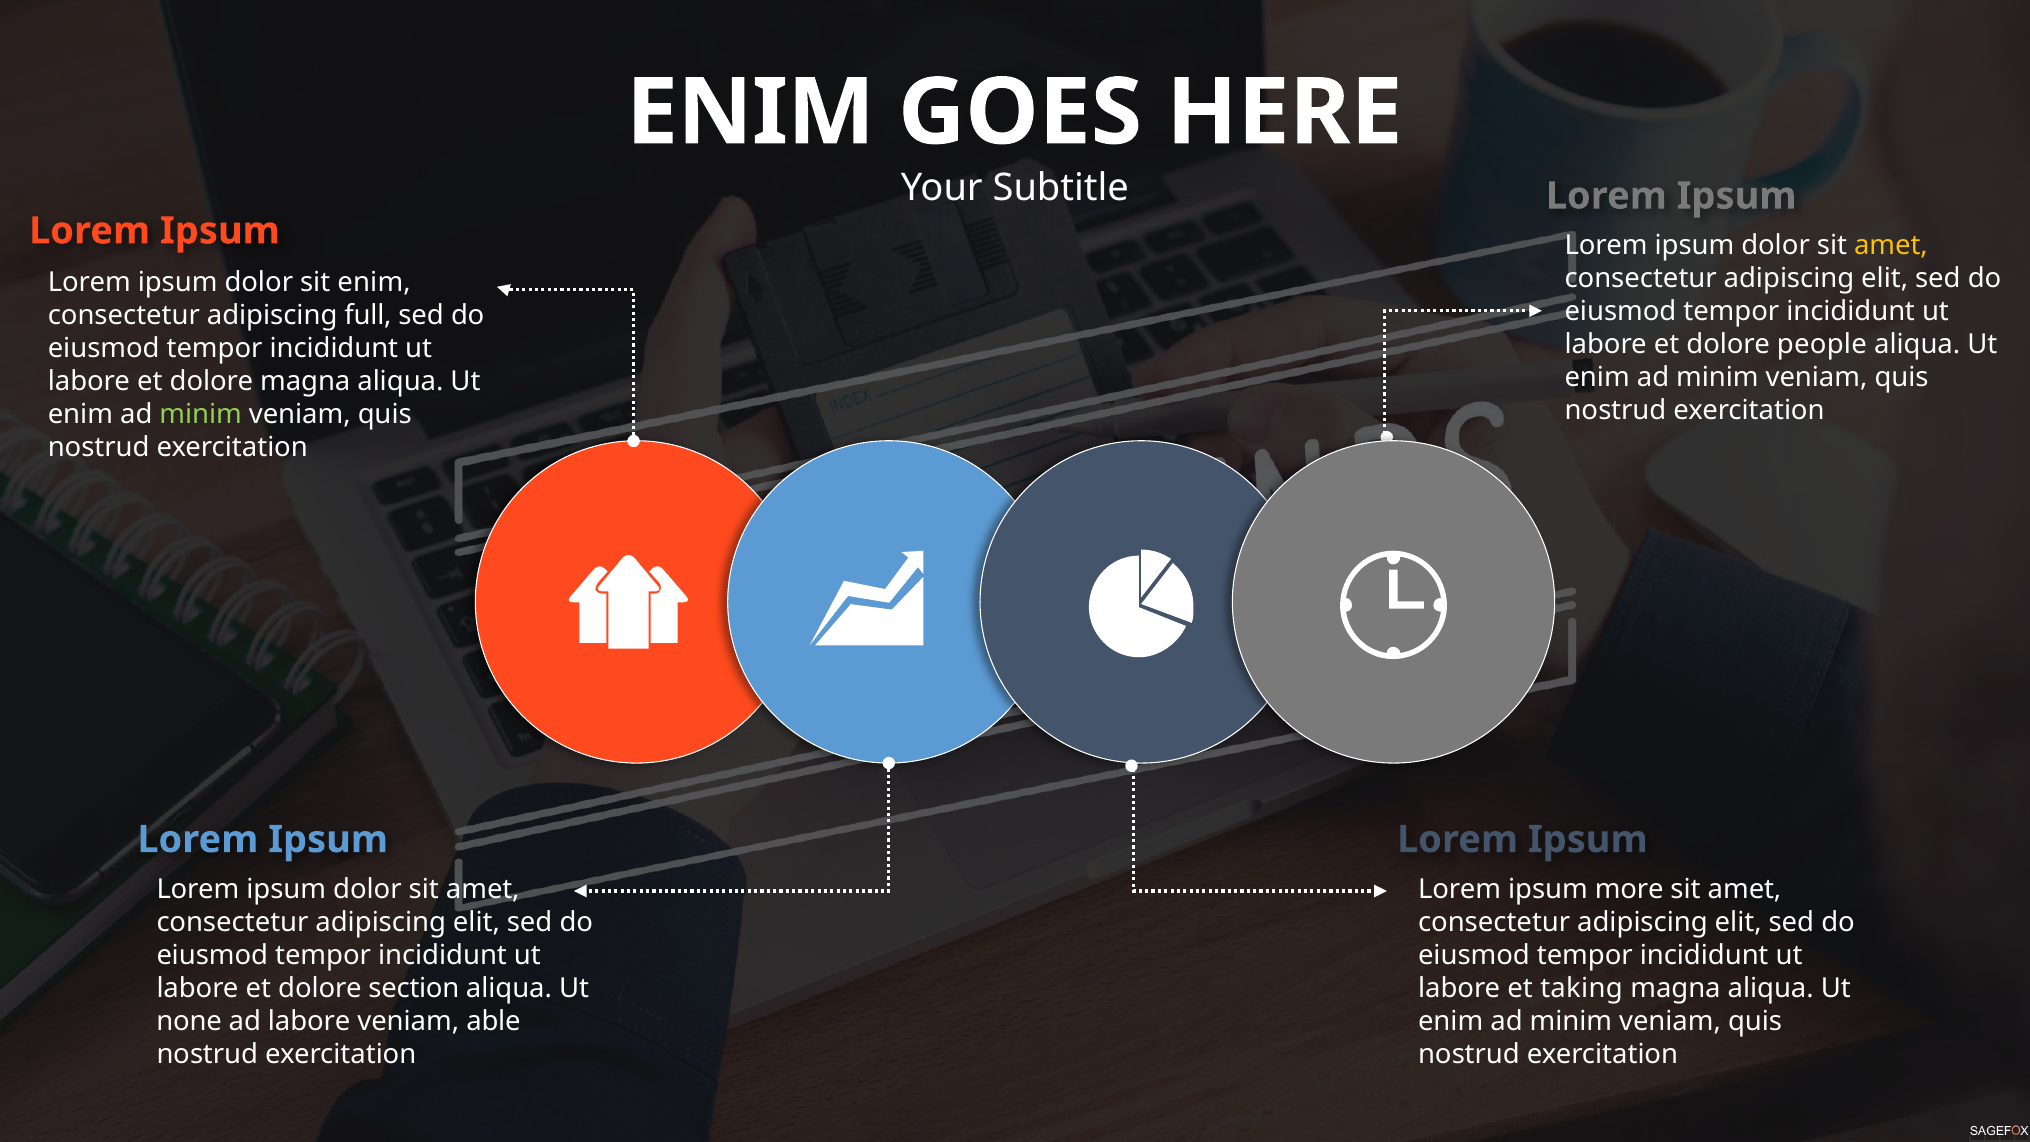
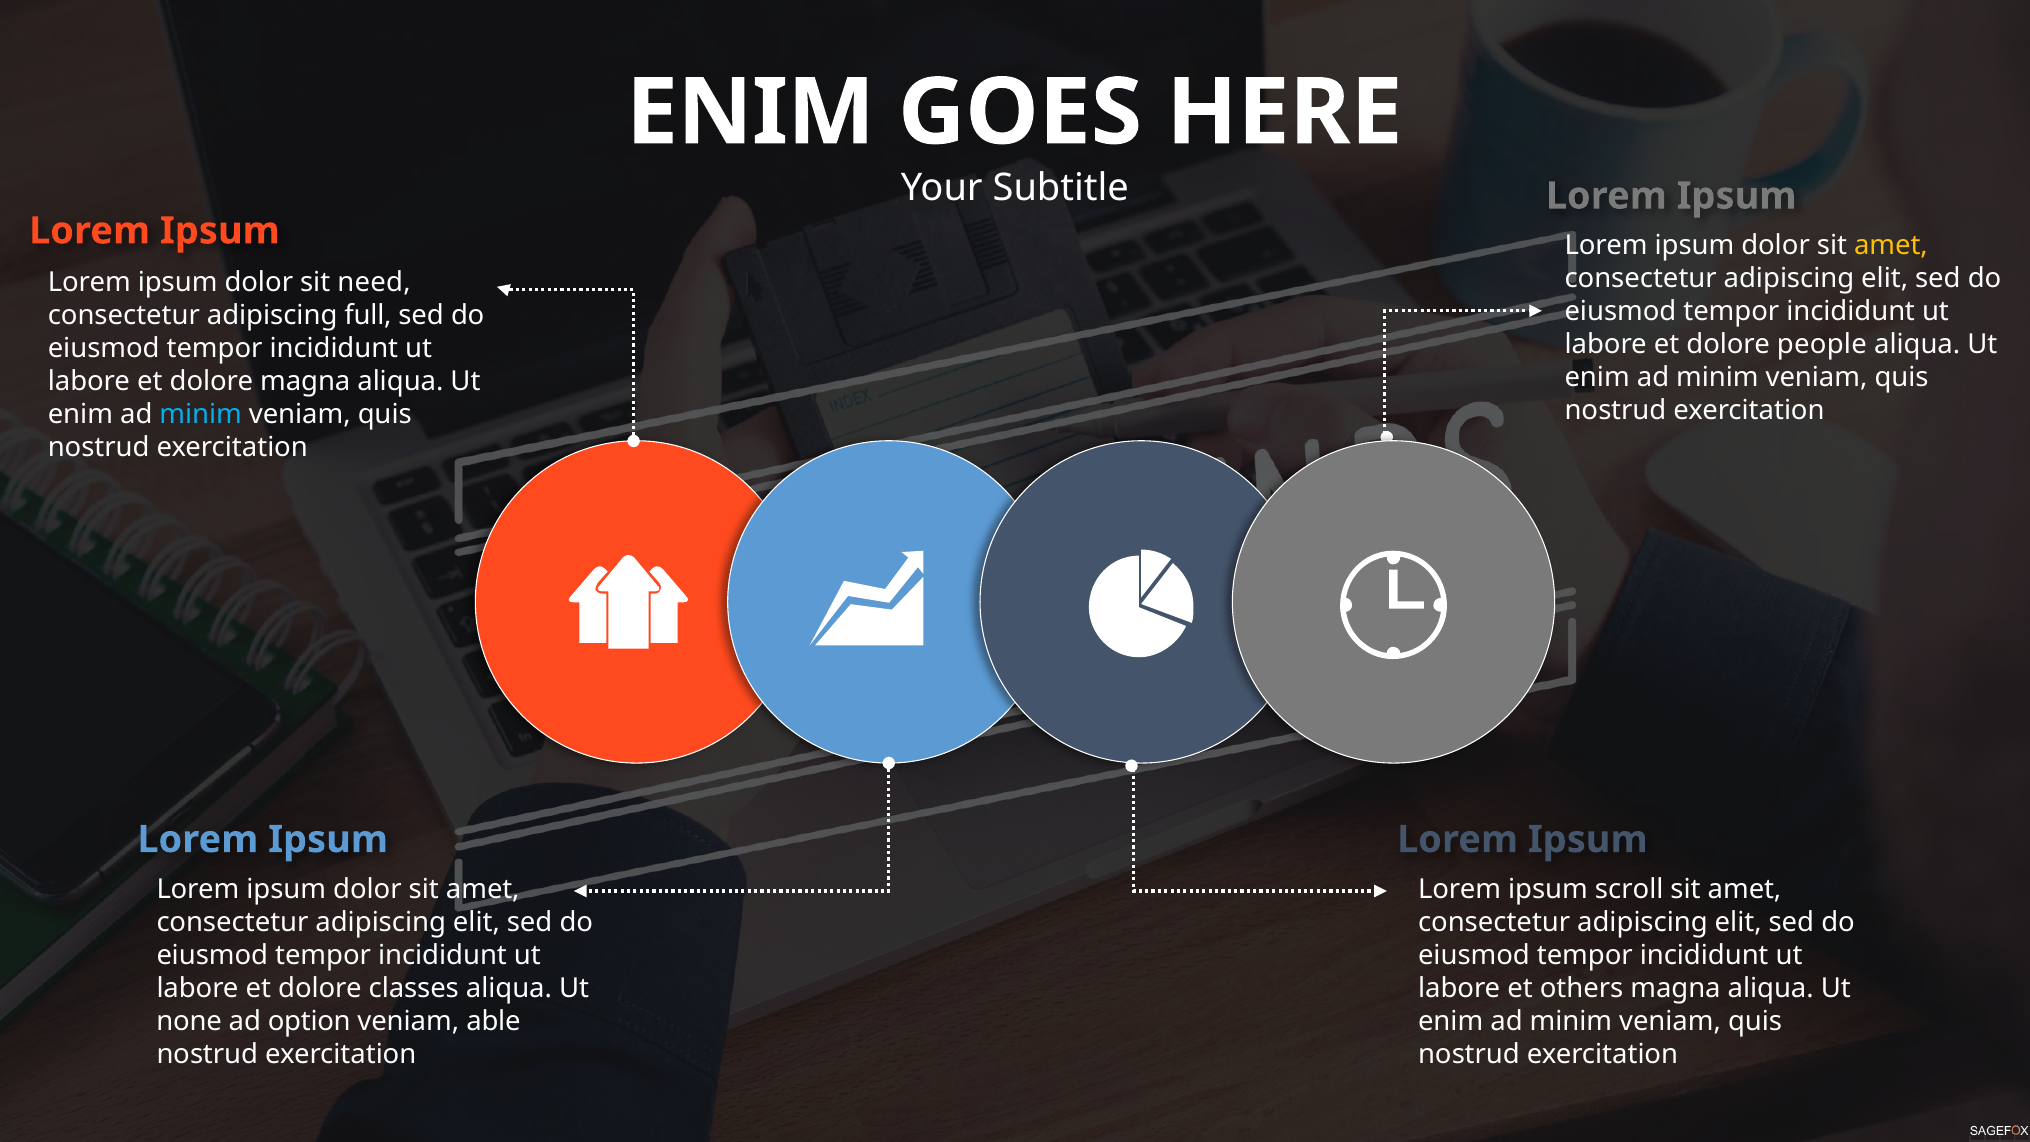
sit enim: enim -> need
minim at (201, 414) colour: light green -> light blue
more: more -> scroll
section: section -> classes
taking: taking -> others
ad labore: labore -> option
